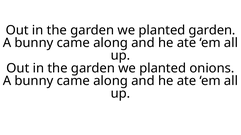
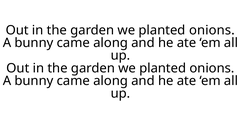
garden at (212, 30): garden -> onions
